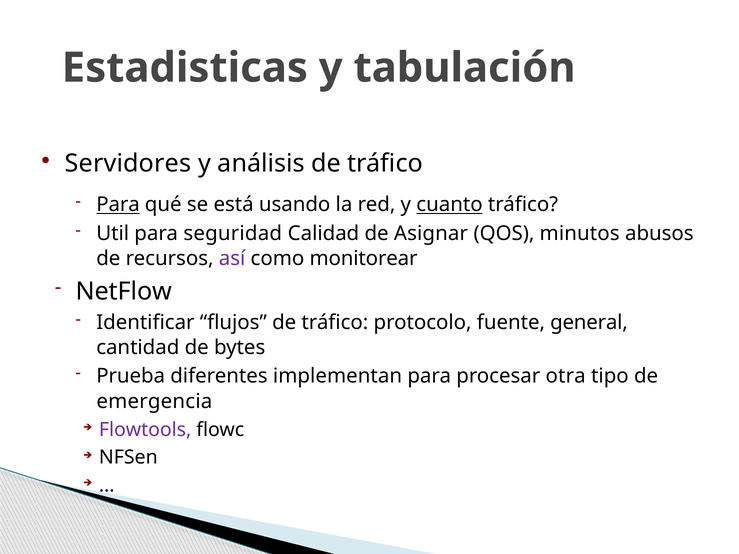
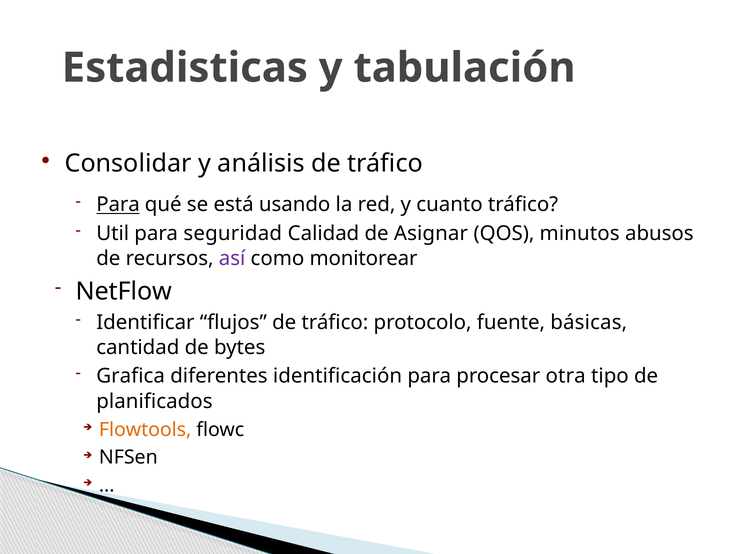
Servidores: Servidores -> Consolidar
cuanto underline: present -> none
general: general -> básicas
Prueba: Prueba -> Grafica
implementan: implementan -> identificación
emergencia: emergencia -> planificados
Flowtools colour: purple -> orange
